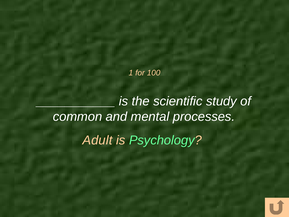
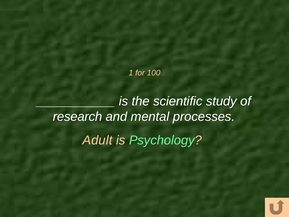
common: common -> research
